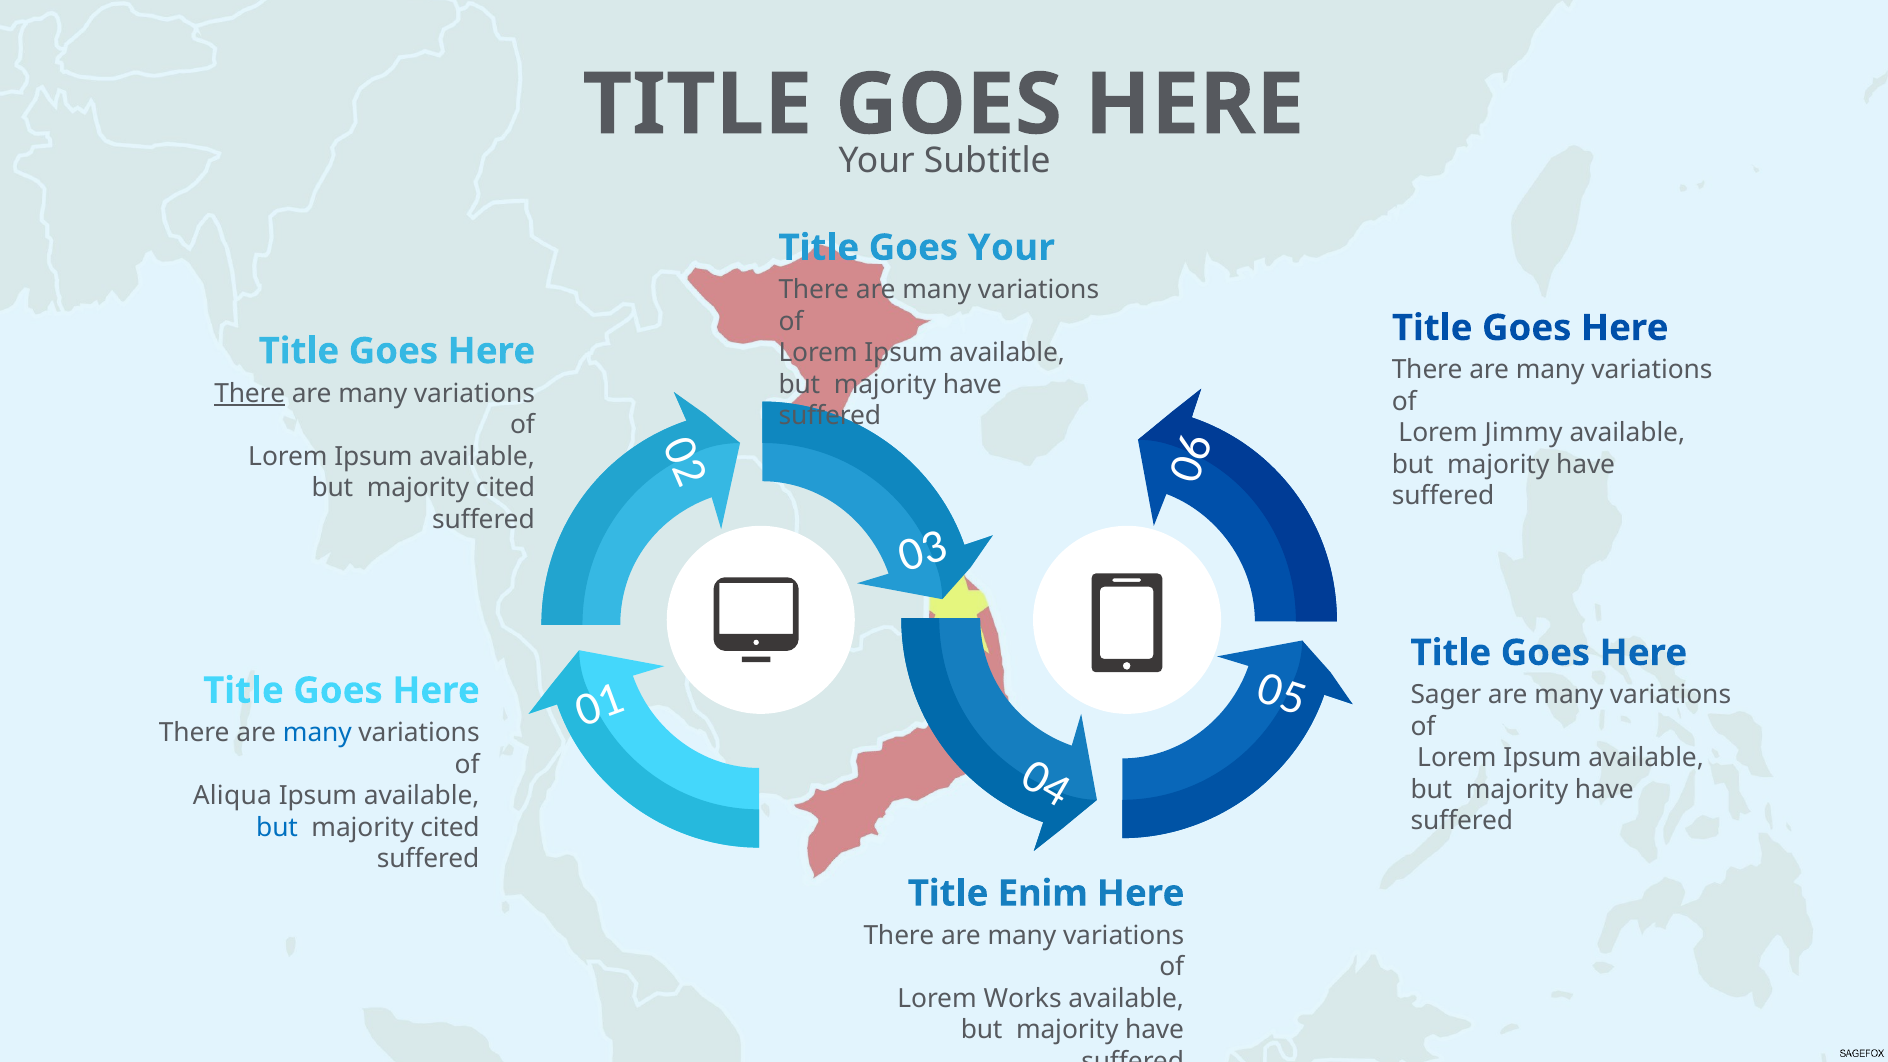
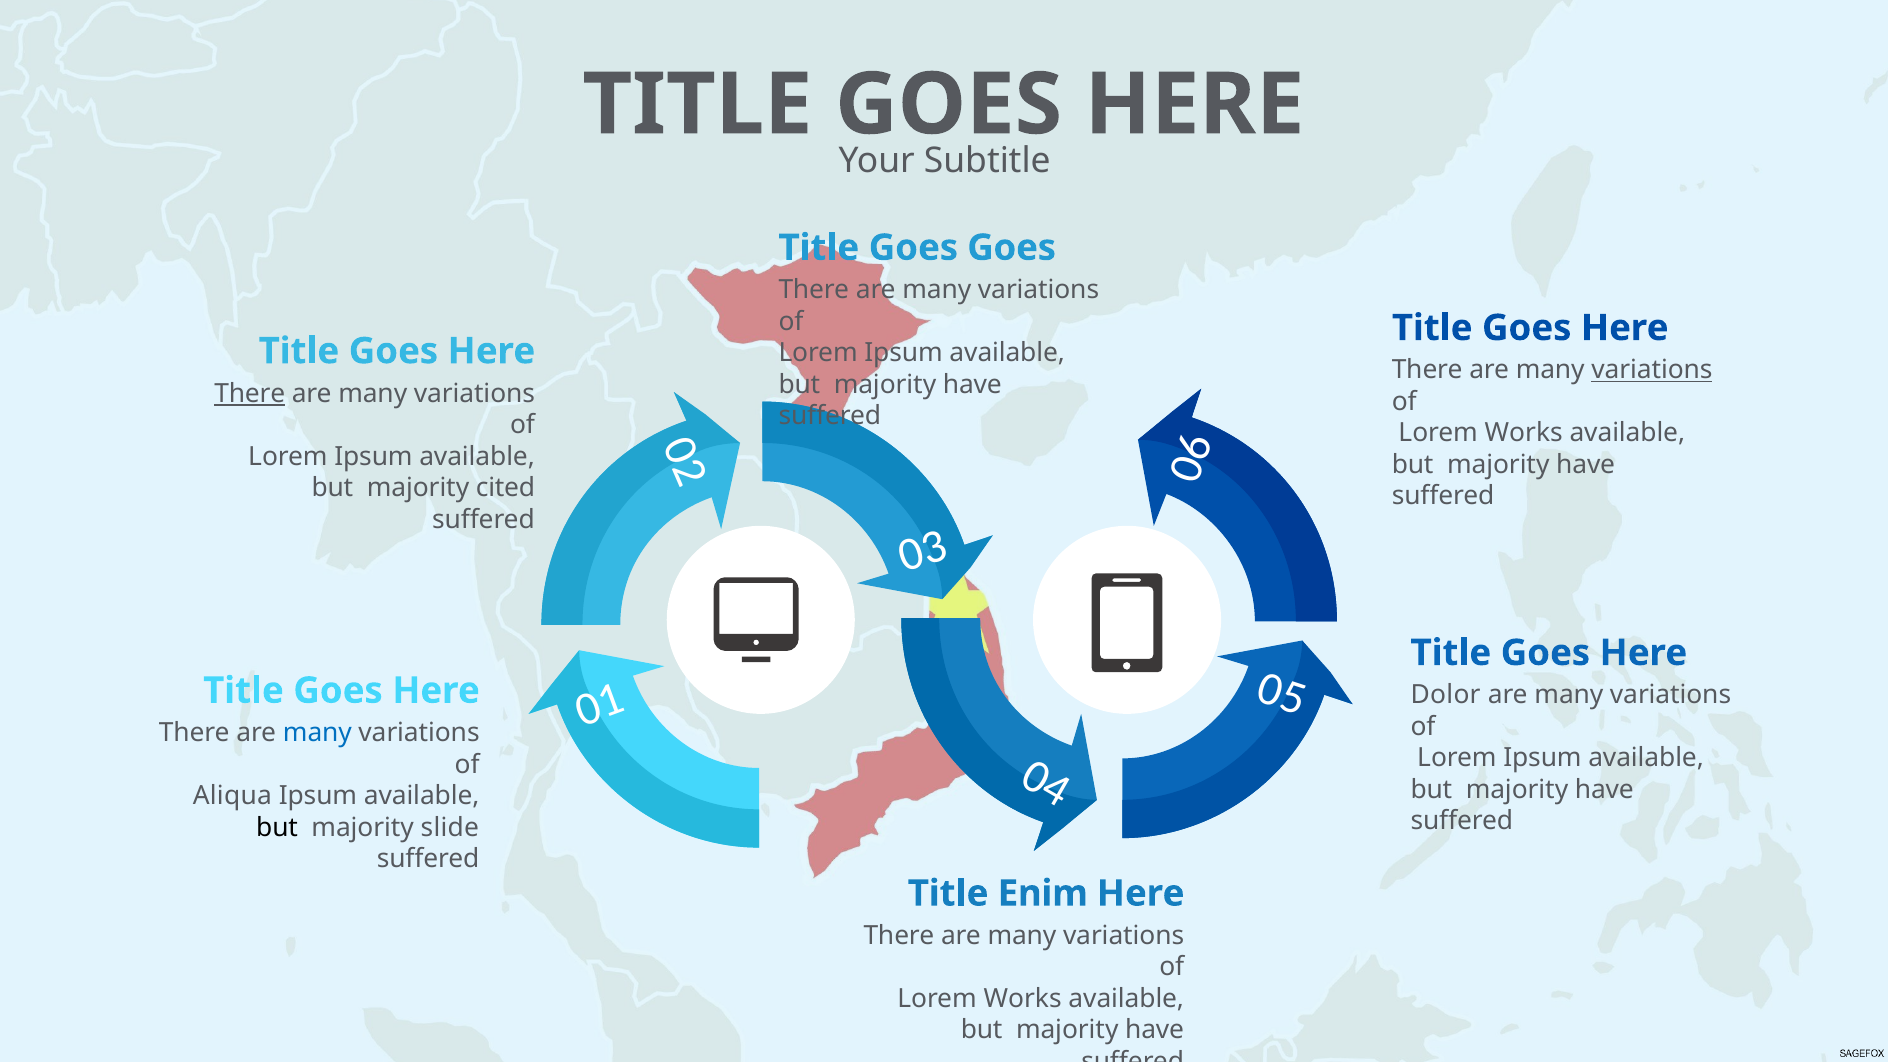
Goes Your: Your -> Goes
variations at (1652, 370) underline: none -> present
Jimmy at (1524, 433): Jimmy -> Works
Sager: Sager -> Dolor
but at (277, 827) colour: blue -> black
cited at (450, 827): cited -> slide
